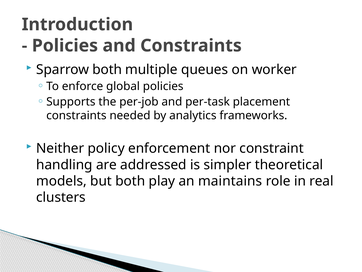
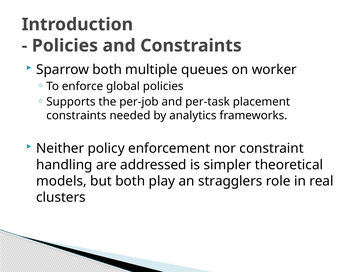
maintains: maintains -> stragglers
